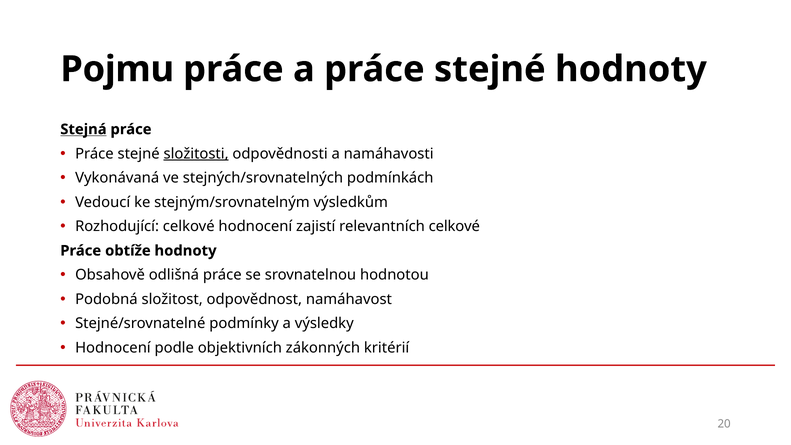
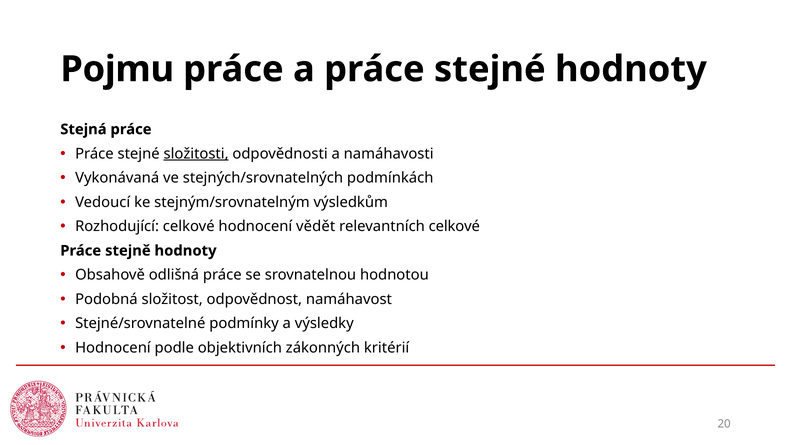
Stejná underline: present -> none
zajistí: zajistí -> vědět
obtíže: obtíže -> stejně
